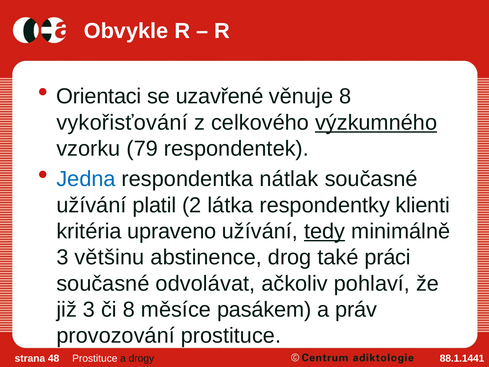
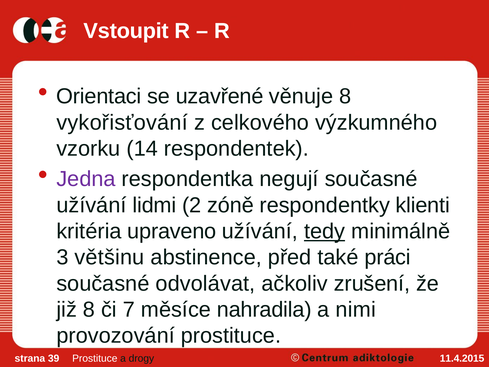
Obvykle: Obvykle -> Vstoupit
výzkumného underline: present -> none
79: 79 -> 14
Jedna colour: blue -> purple
nátlak: nátlak -> negují
platil: platil -> lidmi
látka: látka -> zóně
drog: drog -> před
pohlaví: pohlaví -> zrušení
již 3: 3 -> 8
či 8: 8 -> 7
pasákem: pasákem -> nahradila
práv: práv -> nimi
48: 48 -> 39
88.1.1441: 88.1.1441 -> 11.4.2015
